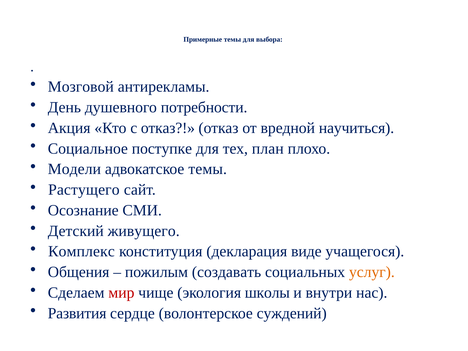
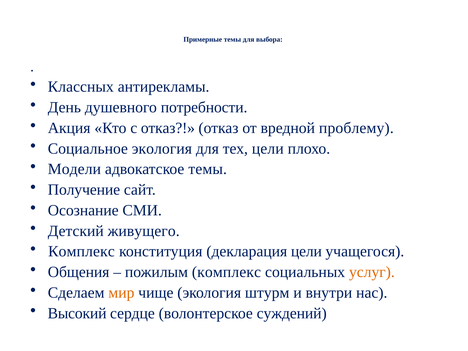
Мозговой: Мозговой -> Классных
научиться: научиться -> проблему
Социальное поступке: поступке -> экология
тех план: план -> цели
Растущего: Растущего -> Получение
декларация виде: виде -> цели
пожилым создавать: создавать -> комплекс
мир colour: red -> orange
школы: школы -> штурм
Развития: Развития -> Высокий
